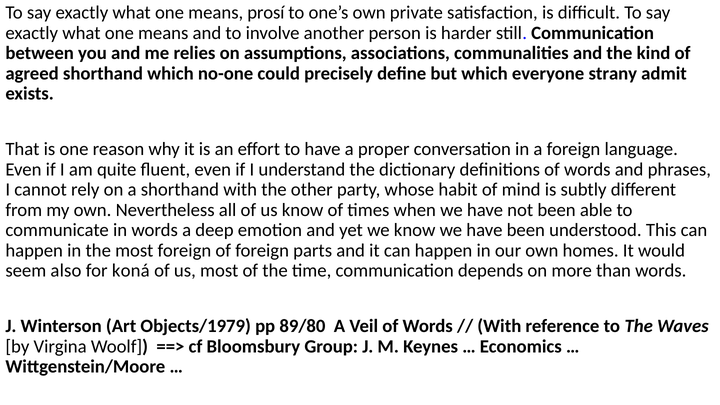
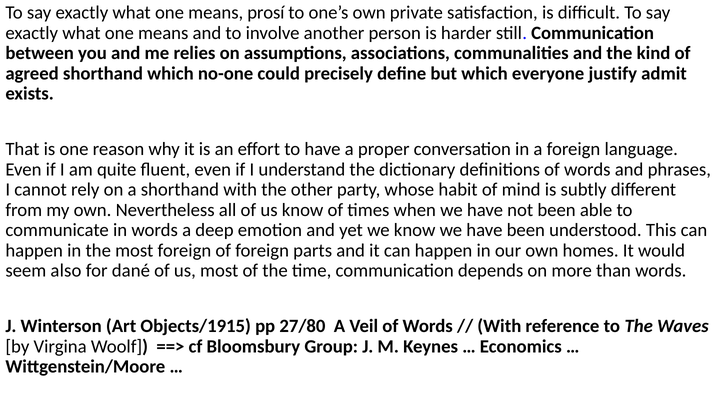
strany: strany -> justify
koná: koná -> dané
Objects/1979: Objects/1979 -> Objects/1915
89/80: 89/80 -> 27/80
